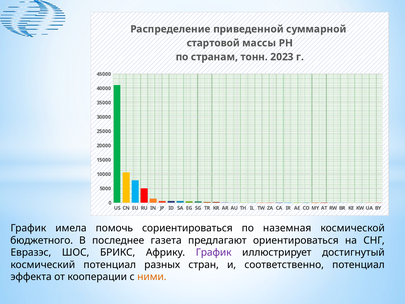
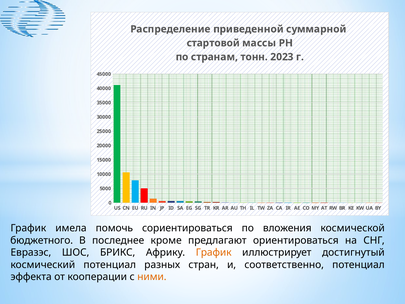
наземная: наземная -> вложения
газета: газета -> кроме
График at (214, 252) colour: purple -> orange
